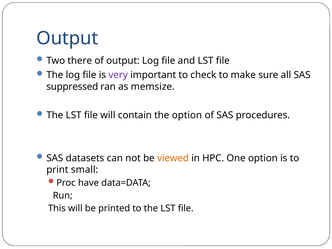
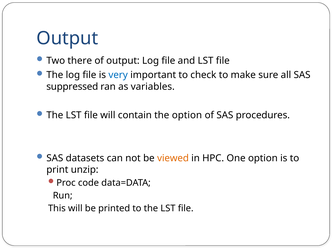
very colour: purple -> blue
memsize: memsize -> variables
small: small -> unzip
have: have -> code
